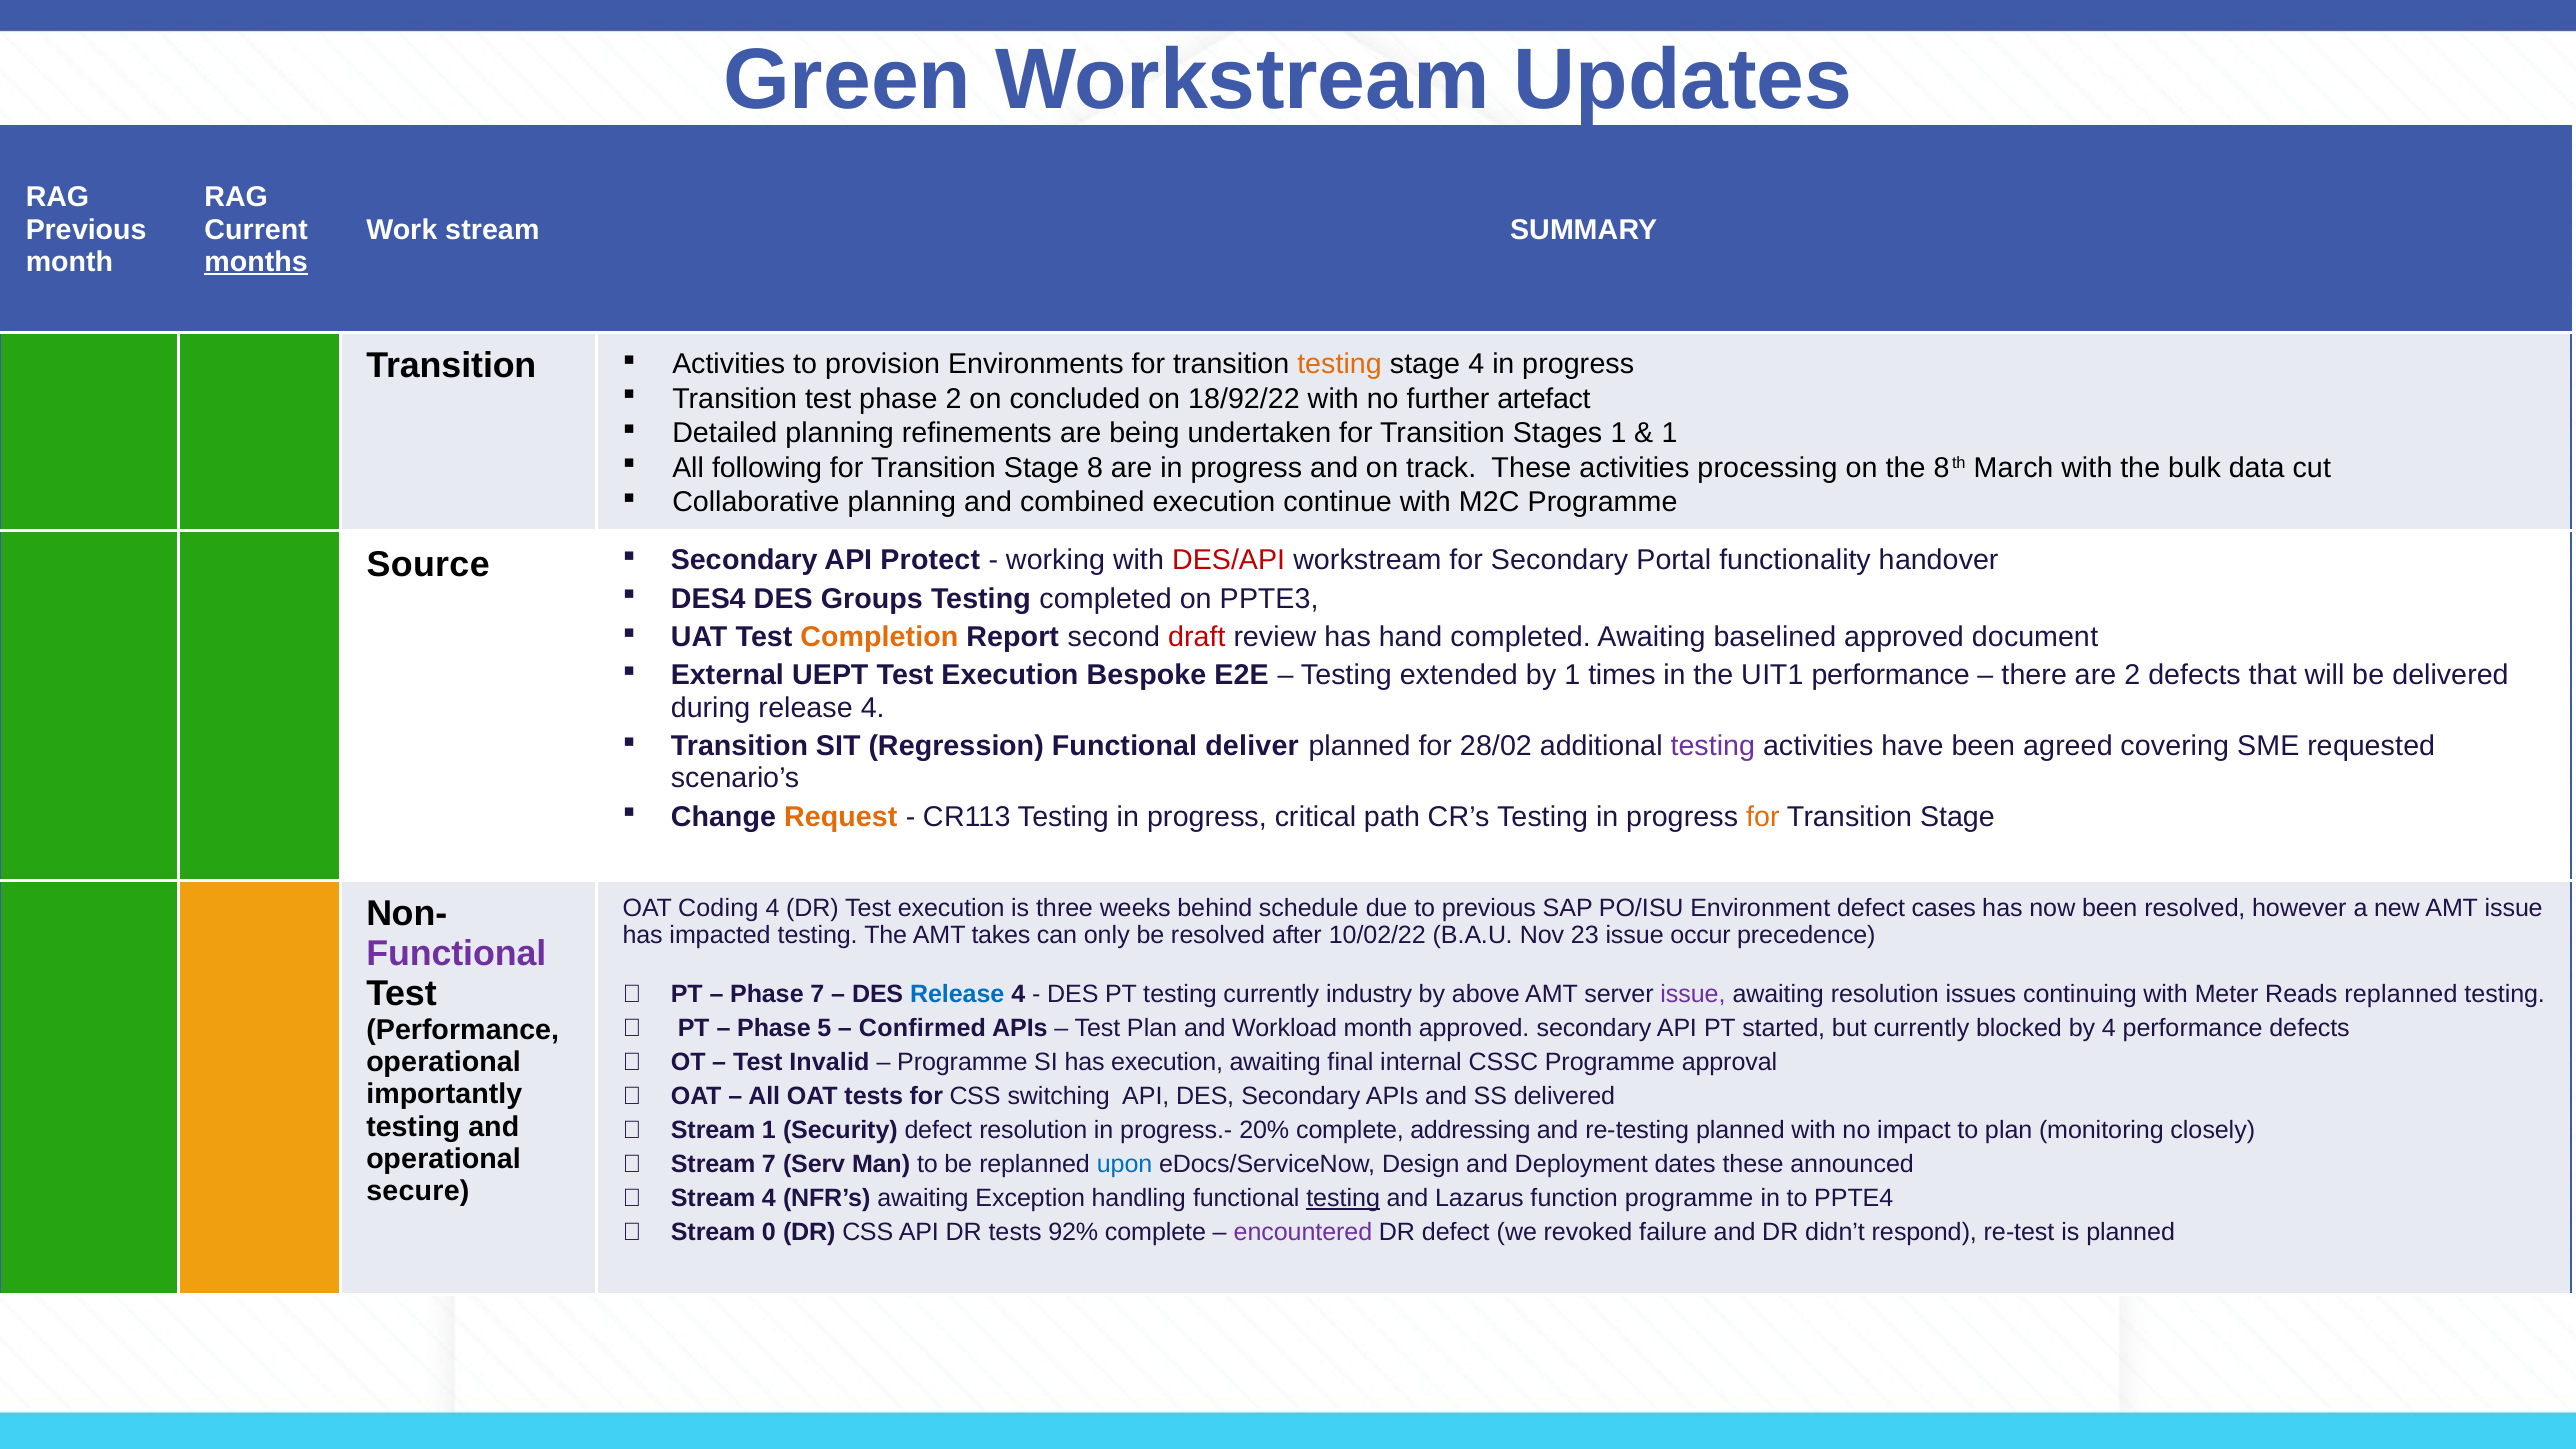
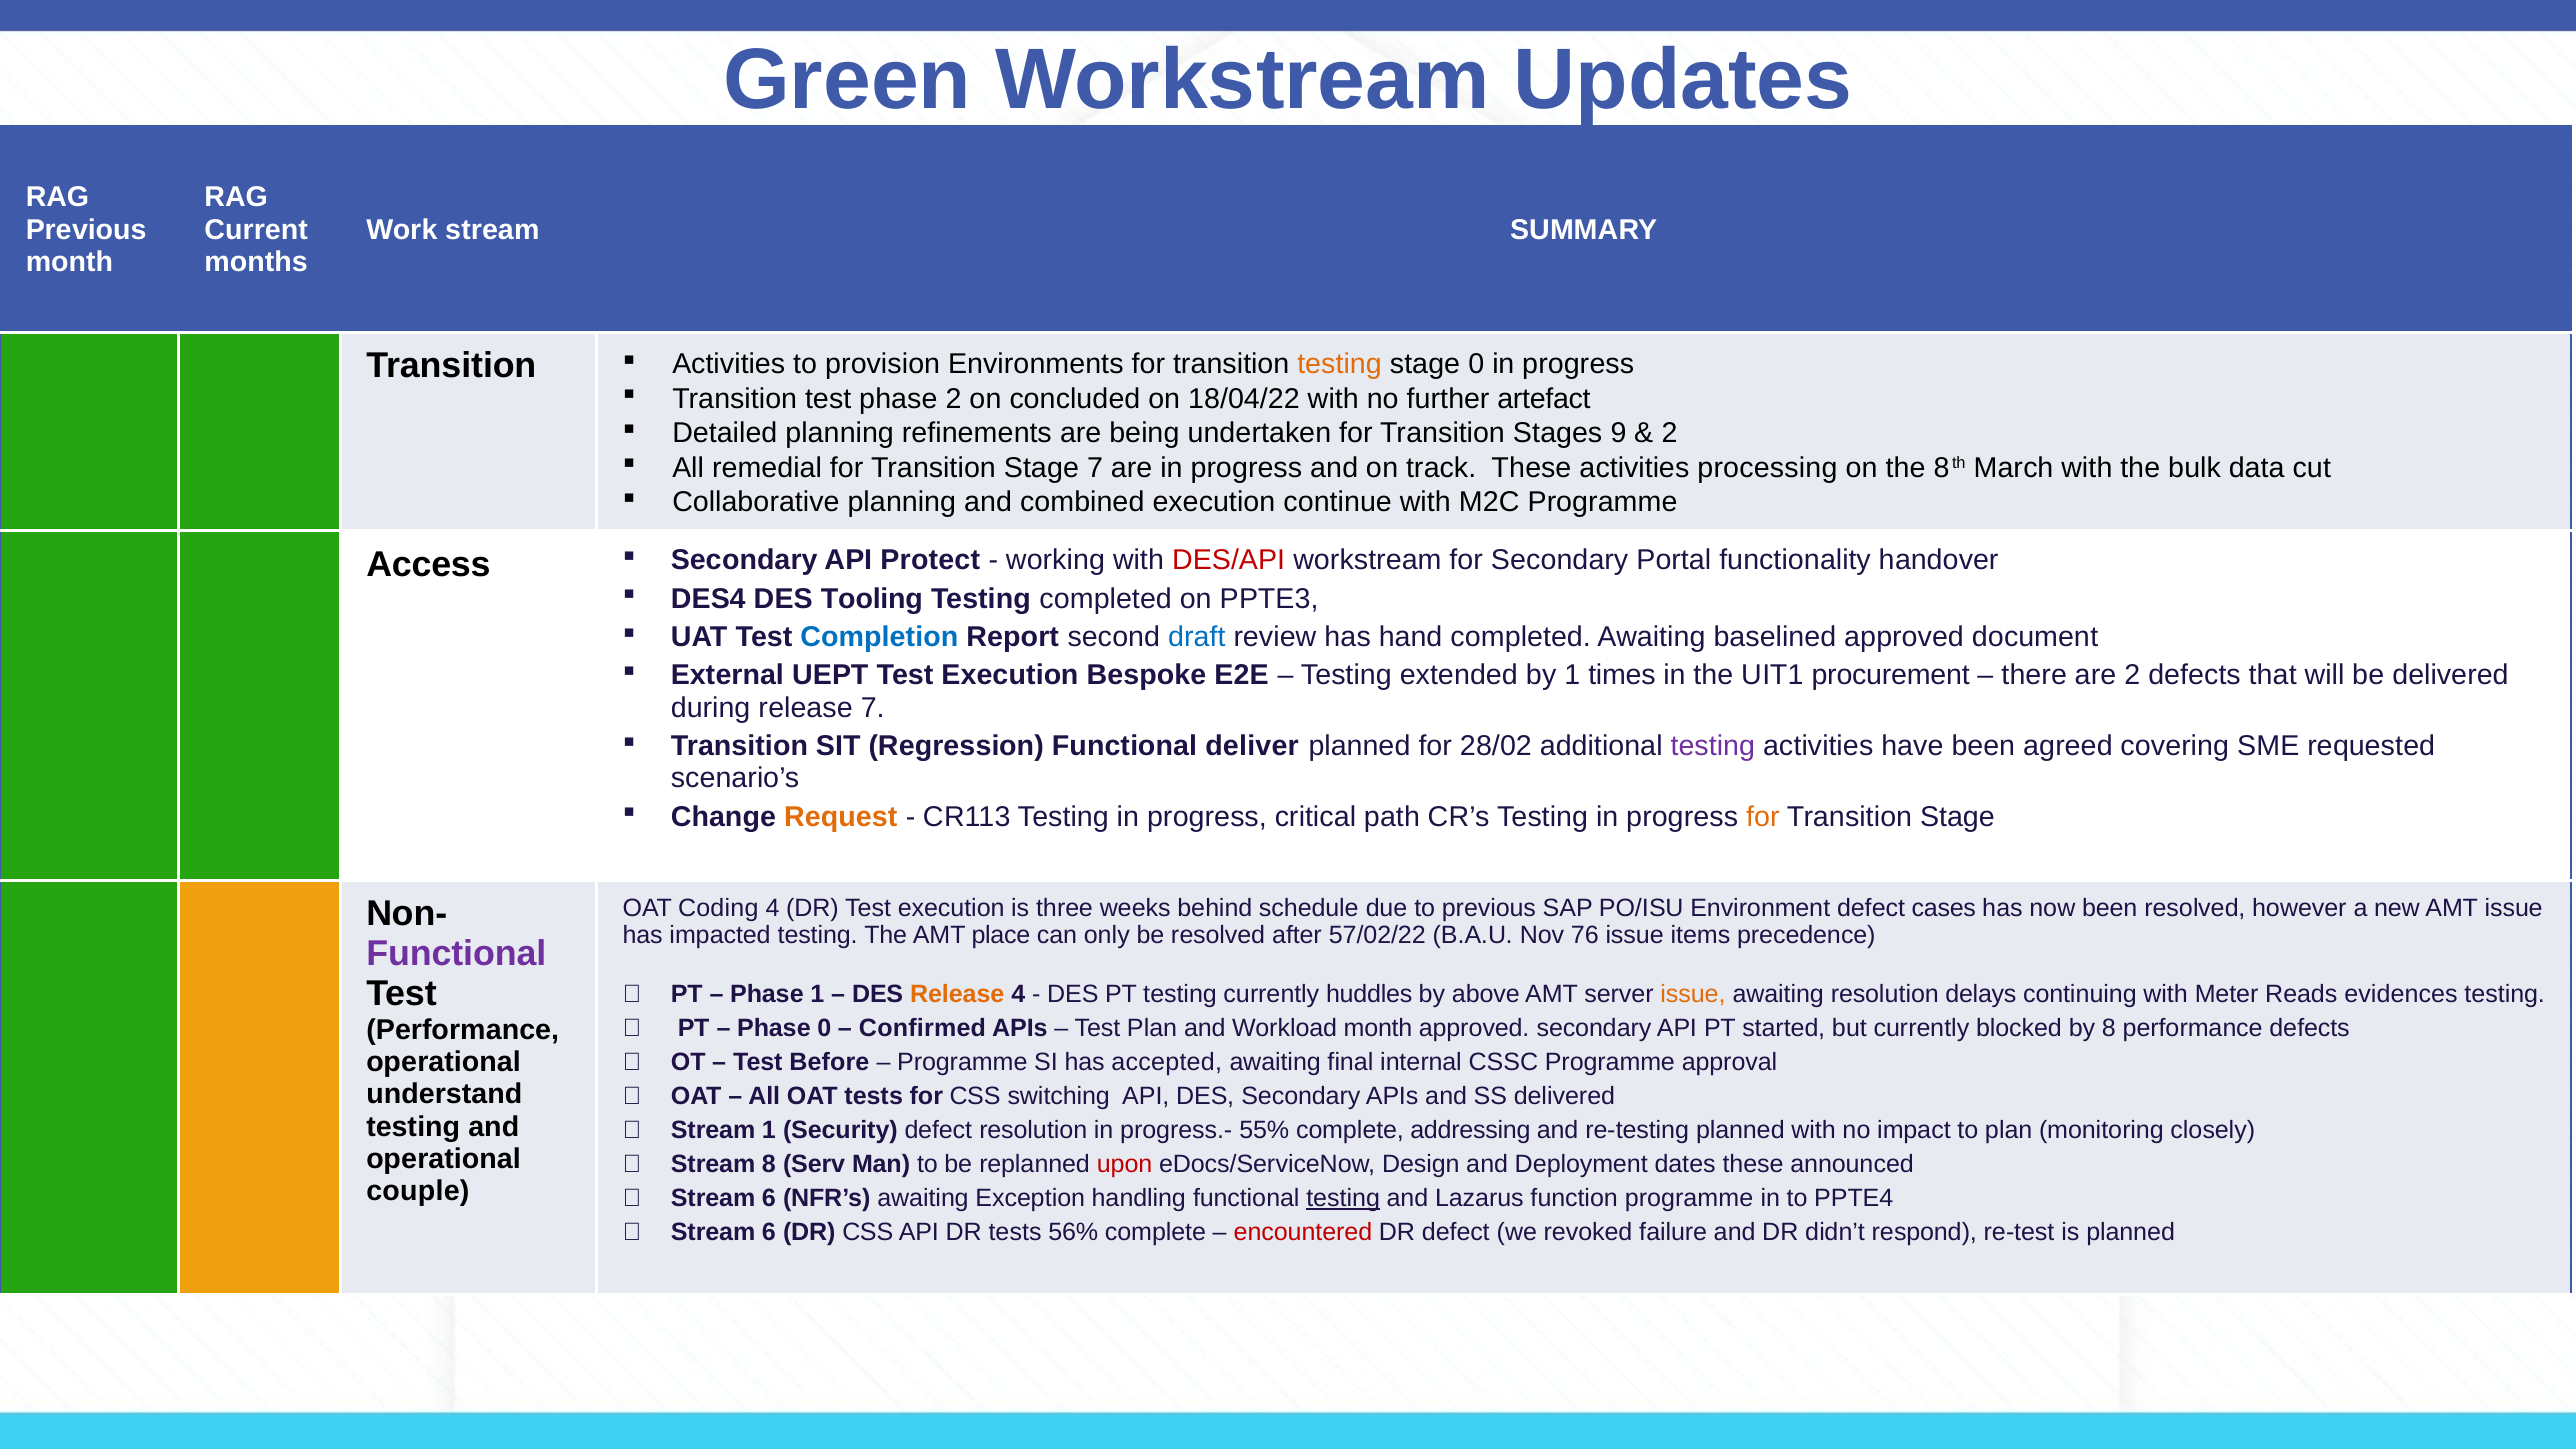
months underline: present -> none
stage 4: 4 -> 0
18/92/22: 18/92/22 -> 18/04/22
Stages 1: 1 -> 9
1 at (1670, 433): 1 -> 2
following: following -> remedial
Stage 8: 8 -> 7
Source: Source -> Access
Groups: Groups -> Tooling
Completion colour: orange -> blue
draft colour: red -> blue
UIT1 performance: performance -> procurement
during release 4: 4 -> 7
takes: takes -> place
10/02/22: 10/02/22 -> 57/02/22
23: 23 -> 76
occur: occur -> items
Phase 7: 7 -> 1
Release at (957, 995) colour: blue -> orange
industry: industry -> huddles
issue at (1693, 995) colour: purple -> orange
issues: issues -> delays
Reads replanned: replanned -> evidences
Phase 5: 5 -> 0
by 4: 4 -> 8
Invalid: Invalid -> Before
has execution: execution -> accepted
importantly: importantly -> understand
20%: 20% -> 55%
Stream 7: 7 -> 8
upon colour: blue -> red
secure: secure -> couple
4 at (769, 1198): 4 -> 6
0 at (769, 1232): 0 -> 6
92%: 92% -> 56%
encountered colour: purple -> red
